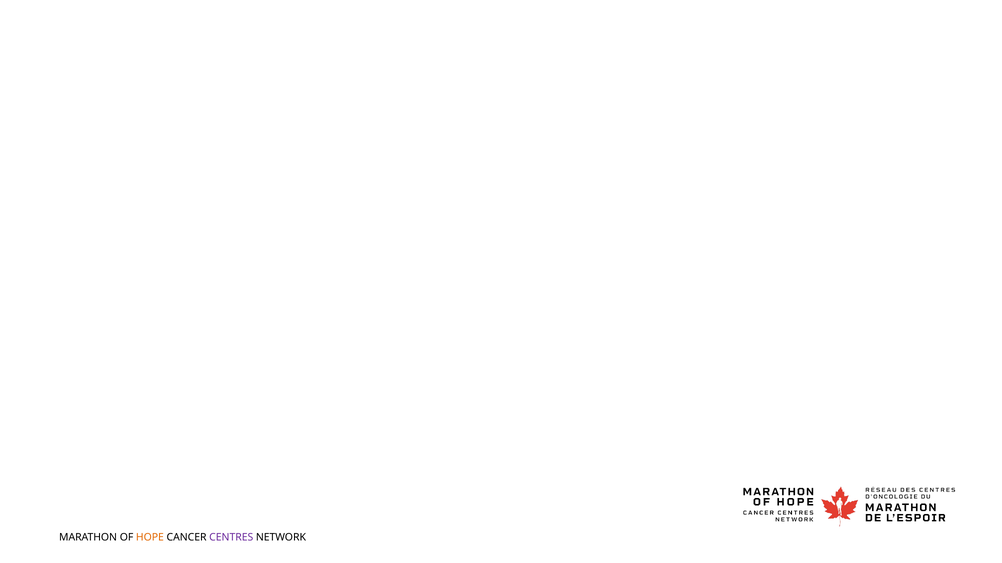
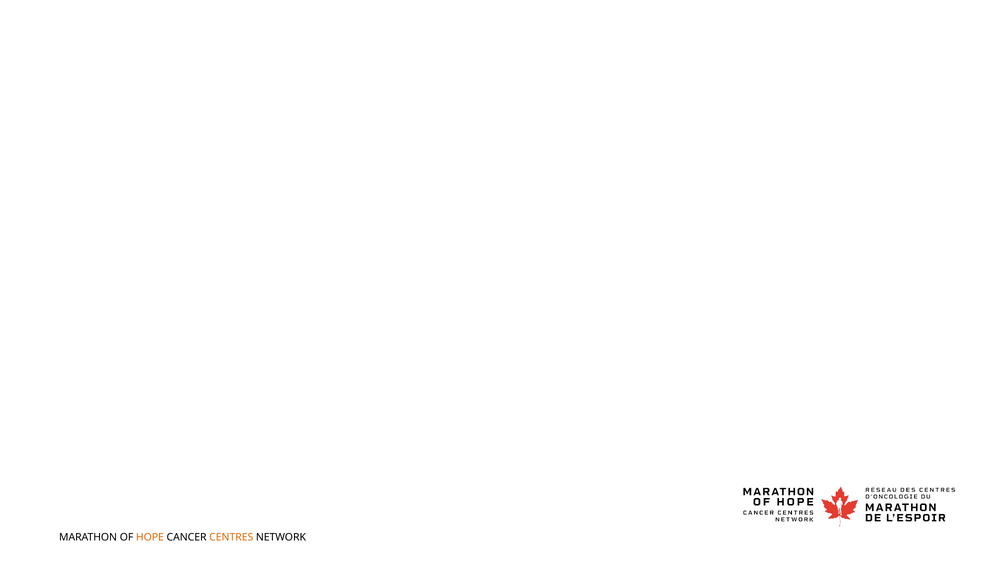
CENTRES colour: purple -> orange
